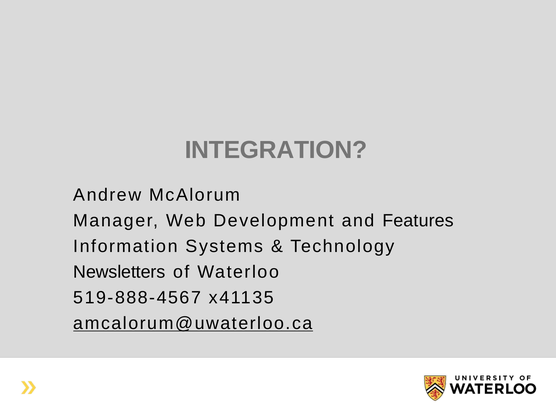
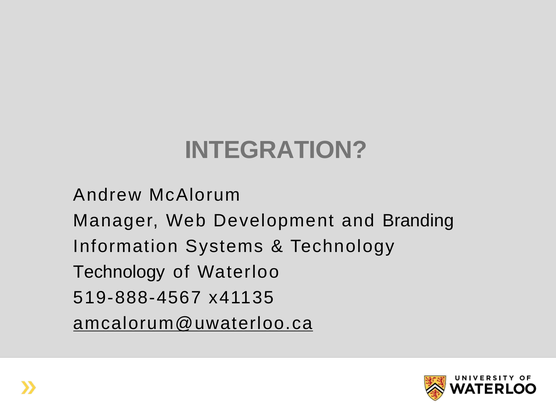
Features: Features -> Branding
Newsletters at (119, 272): Newsletters -> Technology
